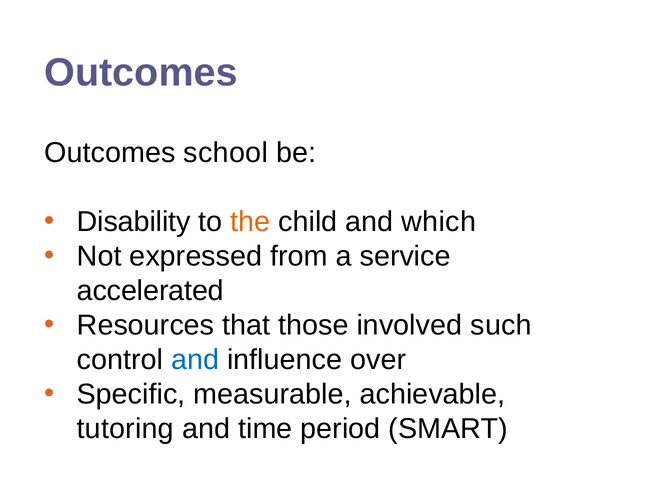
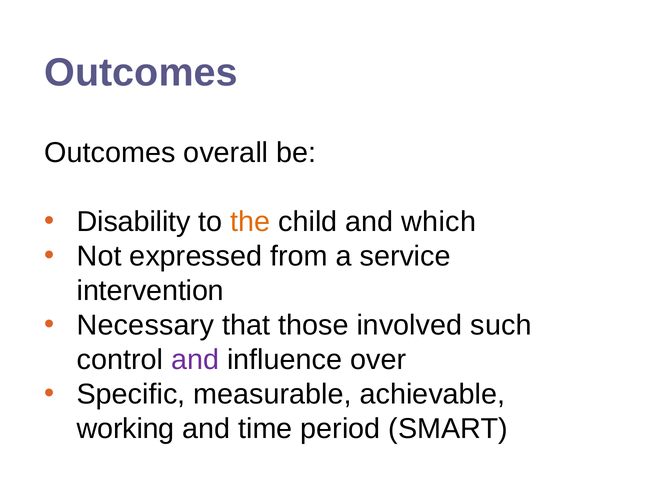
school: school -> overall
accelerated: accelerated -> intervention
Resources: Resources -> Necessary
and at (195, 360) colour: blue -> purple
tutoring: tutoring -> working
